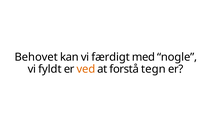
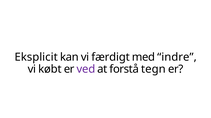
Behovet: Behovet -> Eksplicit
nogle: nogle -> indre
fyldt: fyldt -> købt
ved colour: orange -> purple
